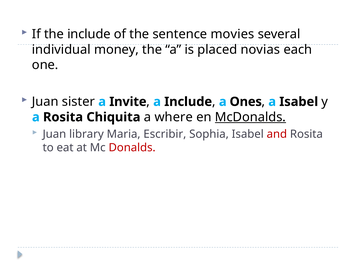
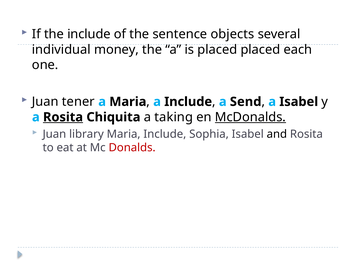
movies: movies -> objects
placed novias: novias -> placed
sister: sister -> tener
a Invite: Invite -> Maria
Ones: Ones -> Send
Rosita at (63, 117) underline: none -> present
where: where -> taking
Maria Escribir: Escribir -> Include
and colour: red -> black
